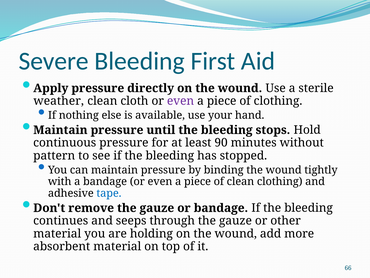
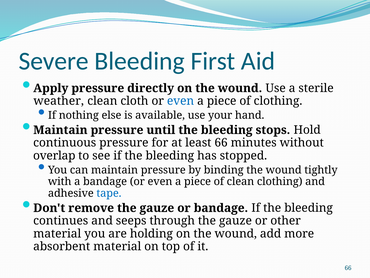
even at (181, 101) colour: purple -> blue
least 90: 90 -> 66
pattern: pattern -> overlap
